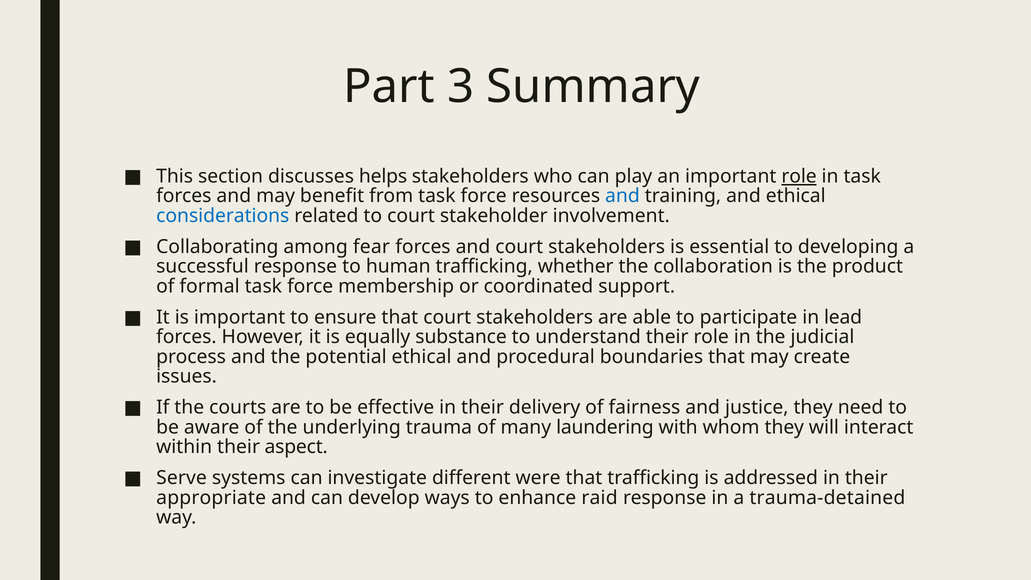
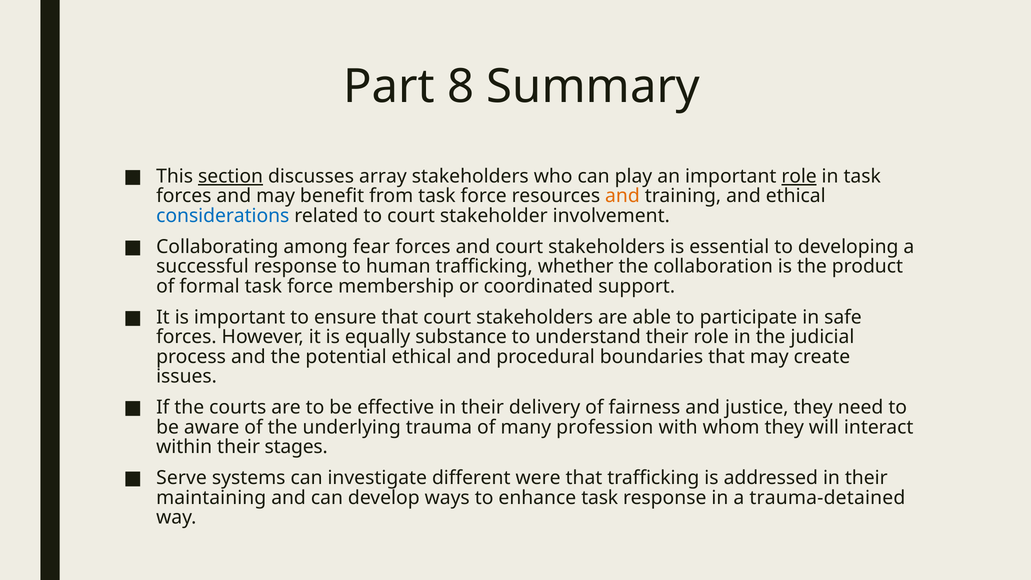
3: 3 -> 8
section underline: none -> present
helps: helps -> array
and at (622, 196) colour: blue -> orange
lead: lead -> safe
laundering: laundering -> profession
aspect: aspect -> stages
appropriate: appropriate -> maintaining
enhance raid: raid -> task
